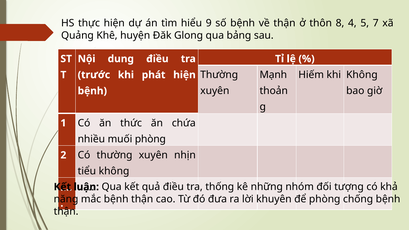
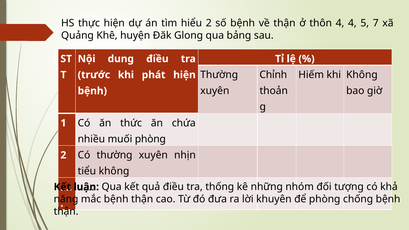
hiểu 9: 9 -> 2
thôn 8: 8 -> 4
Mạnh: Mạnh -> Chỉnh
